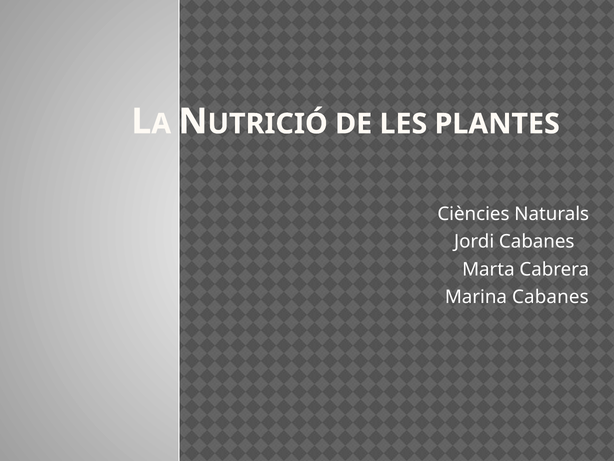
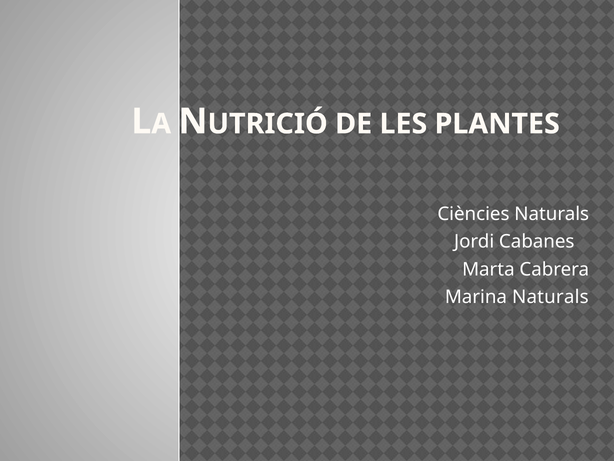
Marina Cabanes: Cabanes -> Naturals
